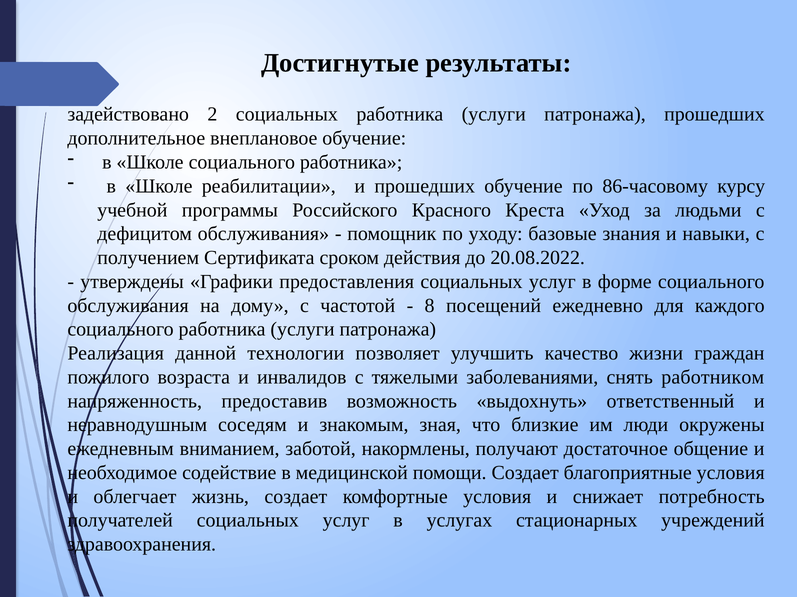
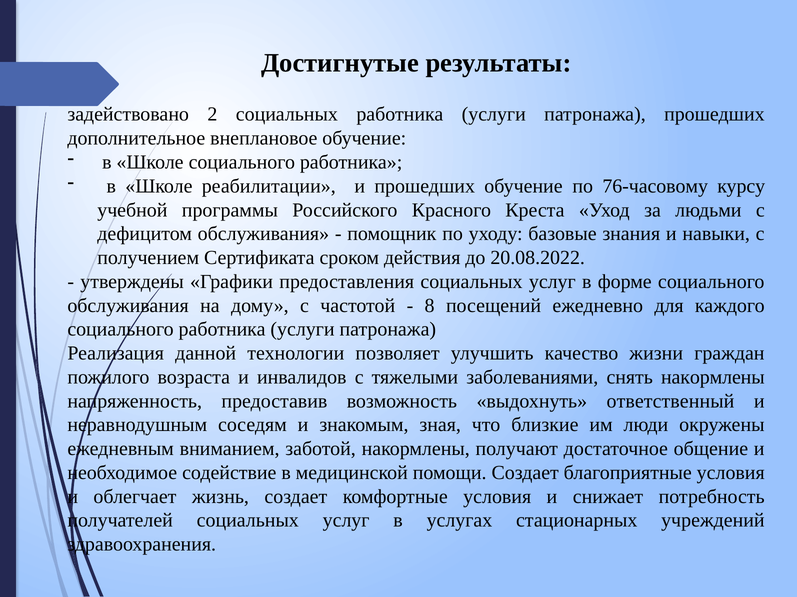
86-часовому: 86-часовому -> 76-часовому
снять работником: работником -> накормлены
